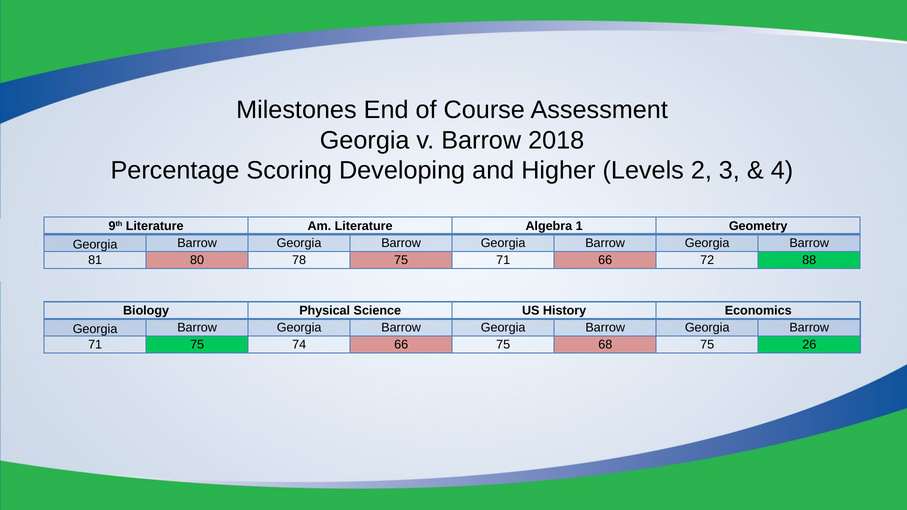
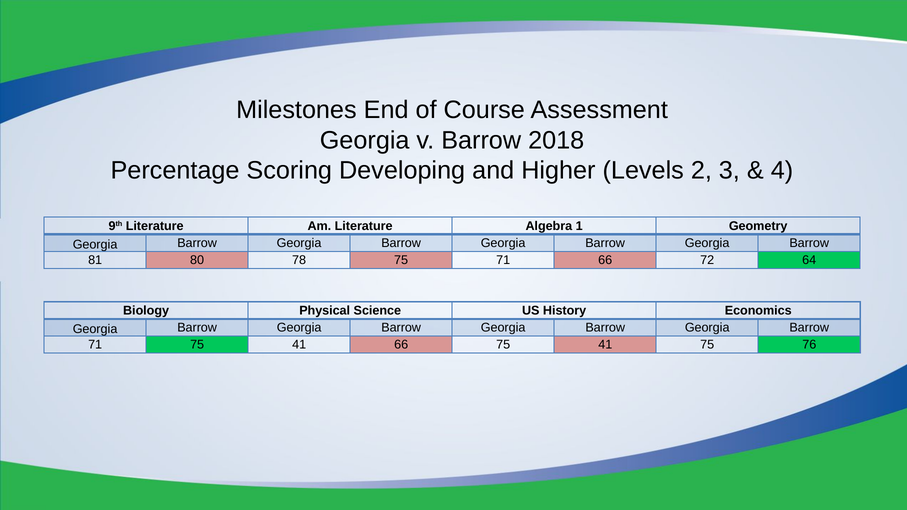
88: 88 -> 64
71 75 74: 74 -> 41
66 75 68: 68 -> 41
26: 26 -> 76
